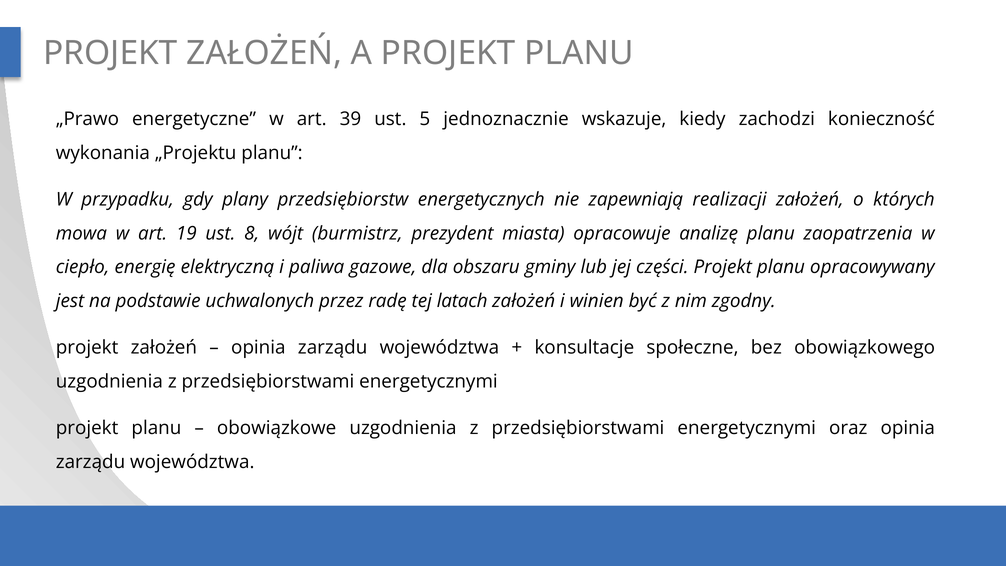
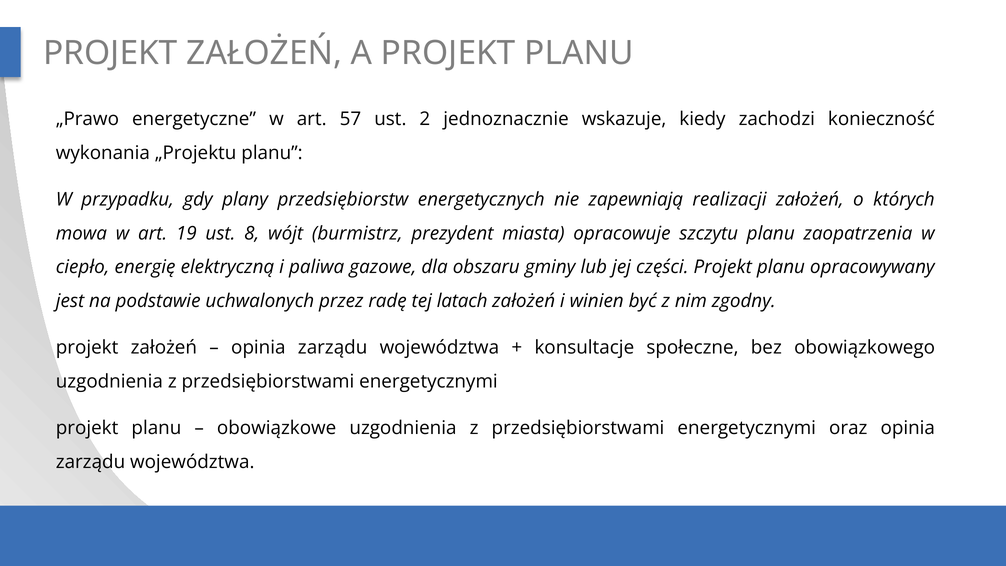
39: 39 -> 57
5: 5 -> 2
analizę: analizę -> szczytu
